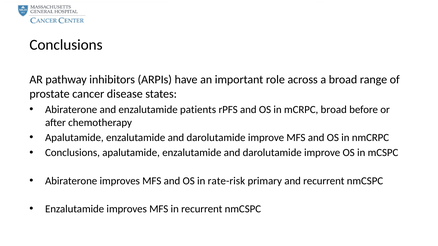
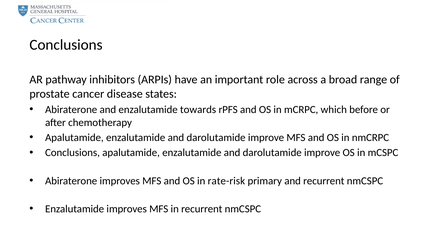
patients: patients -> towards
mCRPC broad: broad -> which
